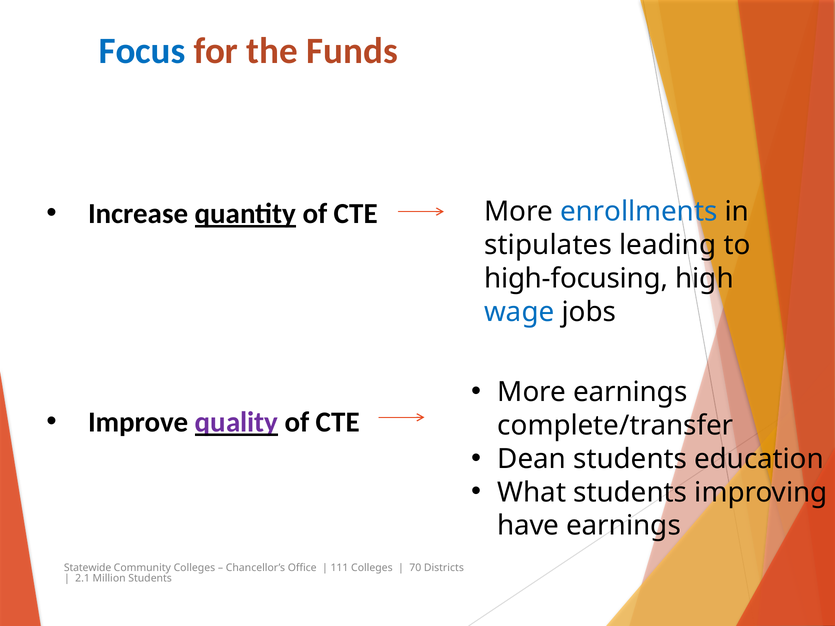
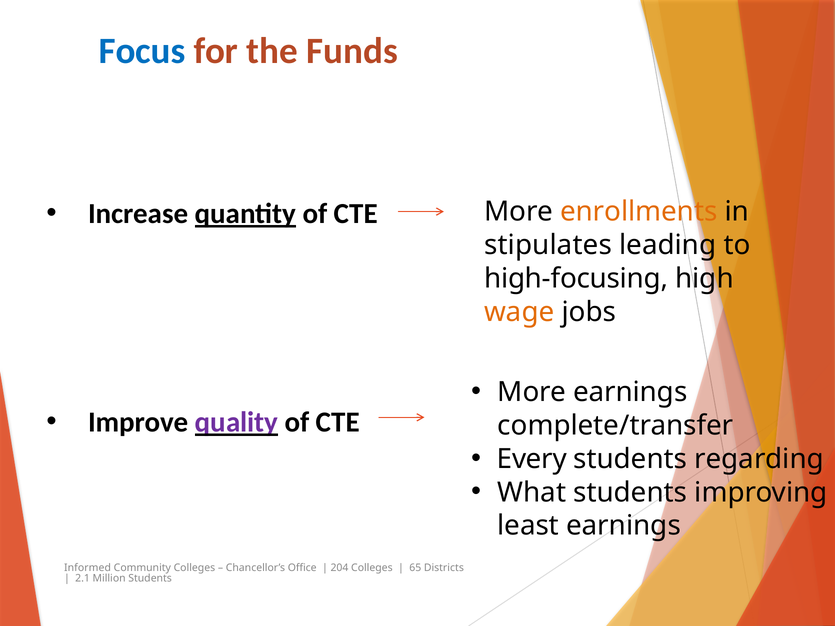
enrollments colour: blue -> orange
wage colour: blue -> orange
Dean: Dean -> Every
education: education -> regarding
have: have -> least
Statewide: Statewide -> Informed
111: 111 -> 204
70: 70 -> 65
